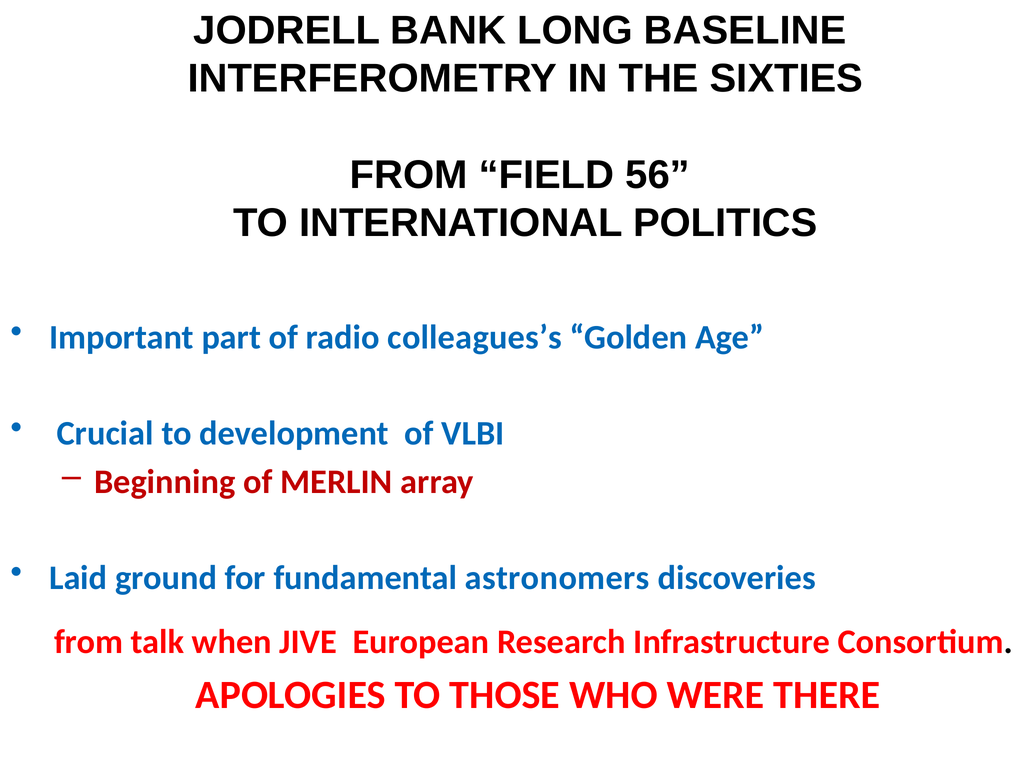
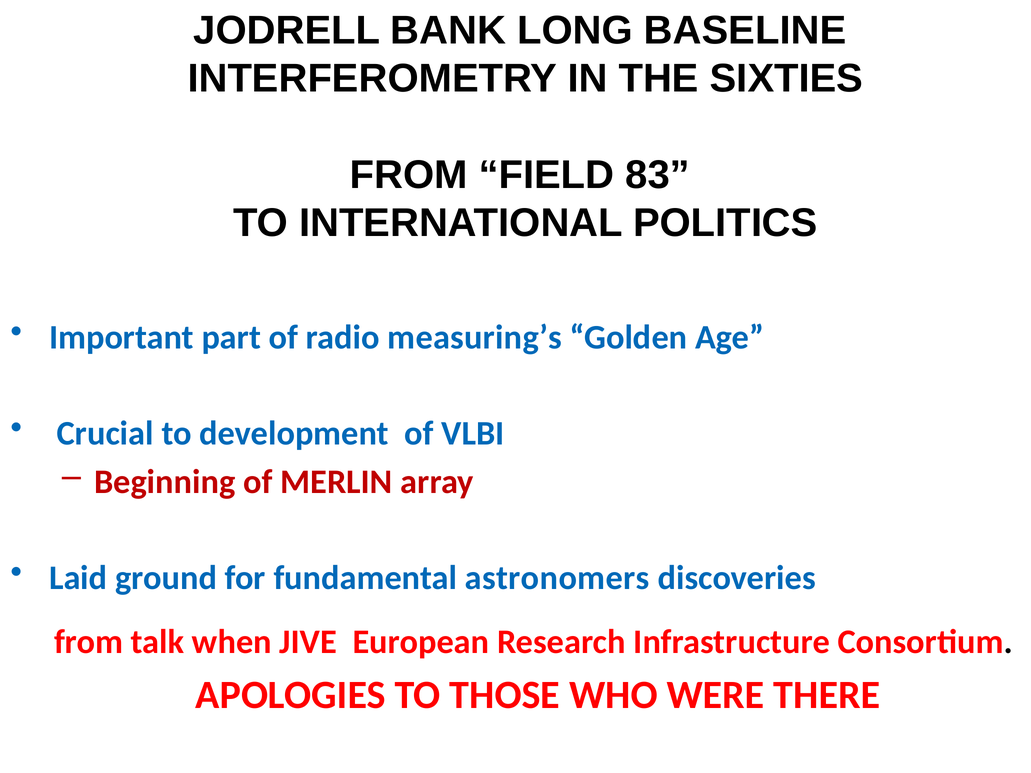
56: 56 -> 83
colleagues’s: colleagues’s -> measuring’s
